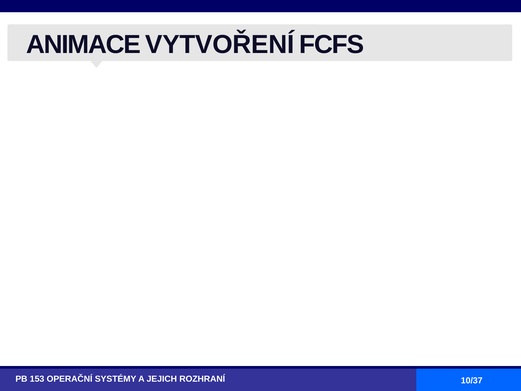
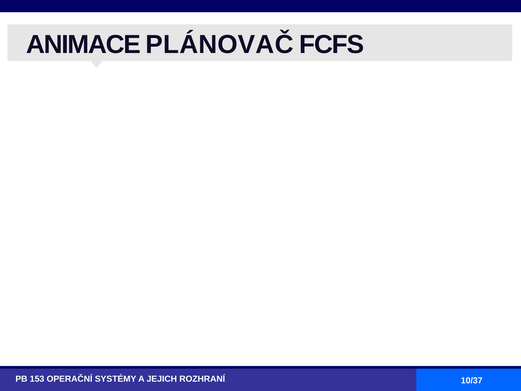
VYTVOŘENÍ: VYTVOŘENÍ -> PLÁNOVAČ
